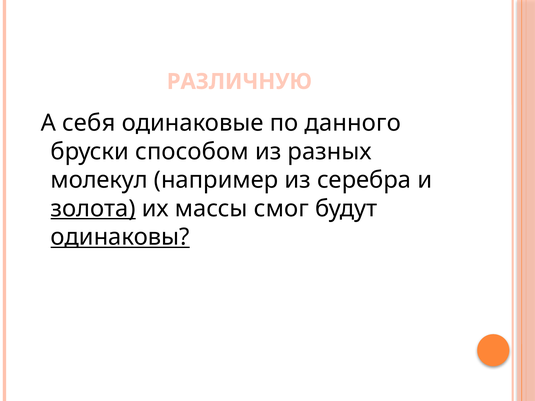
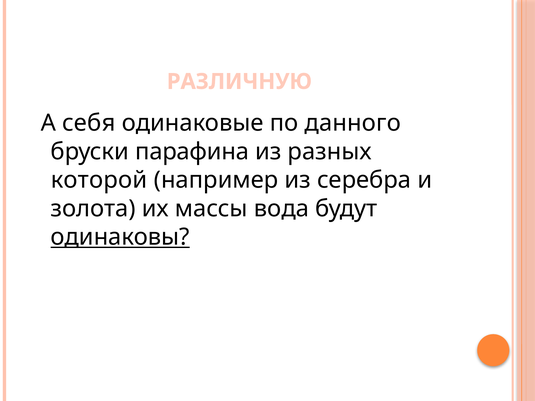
способом: способом -> парафина
молекул: молекул -> которой
золота underline: present -> none
смог: смог -> вода
